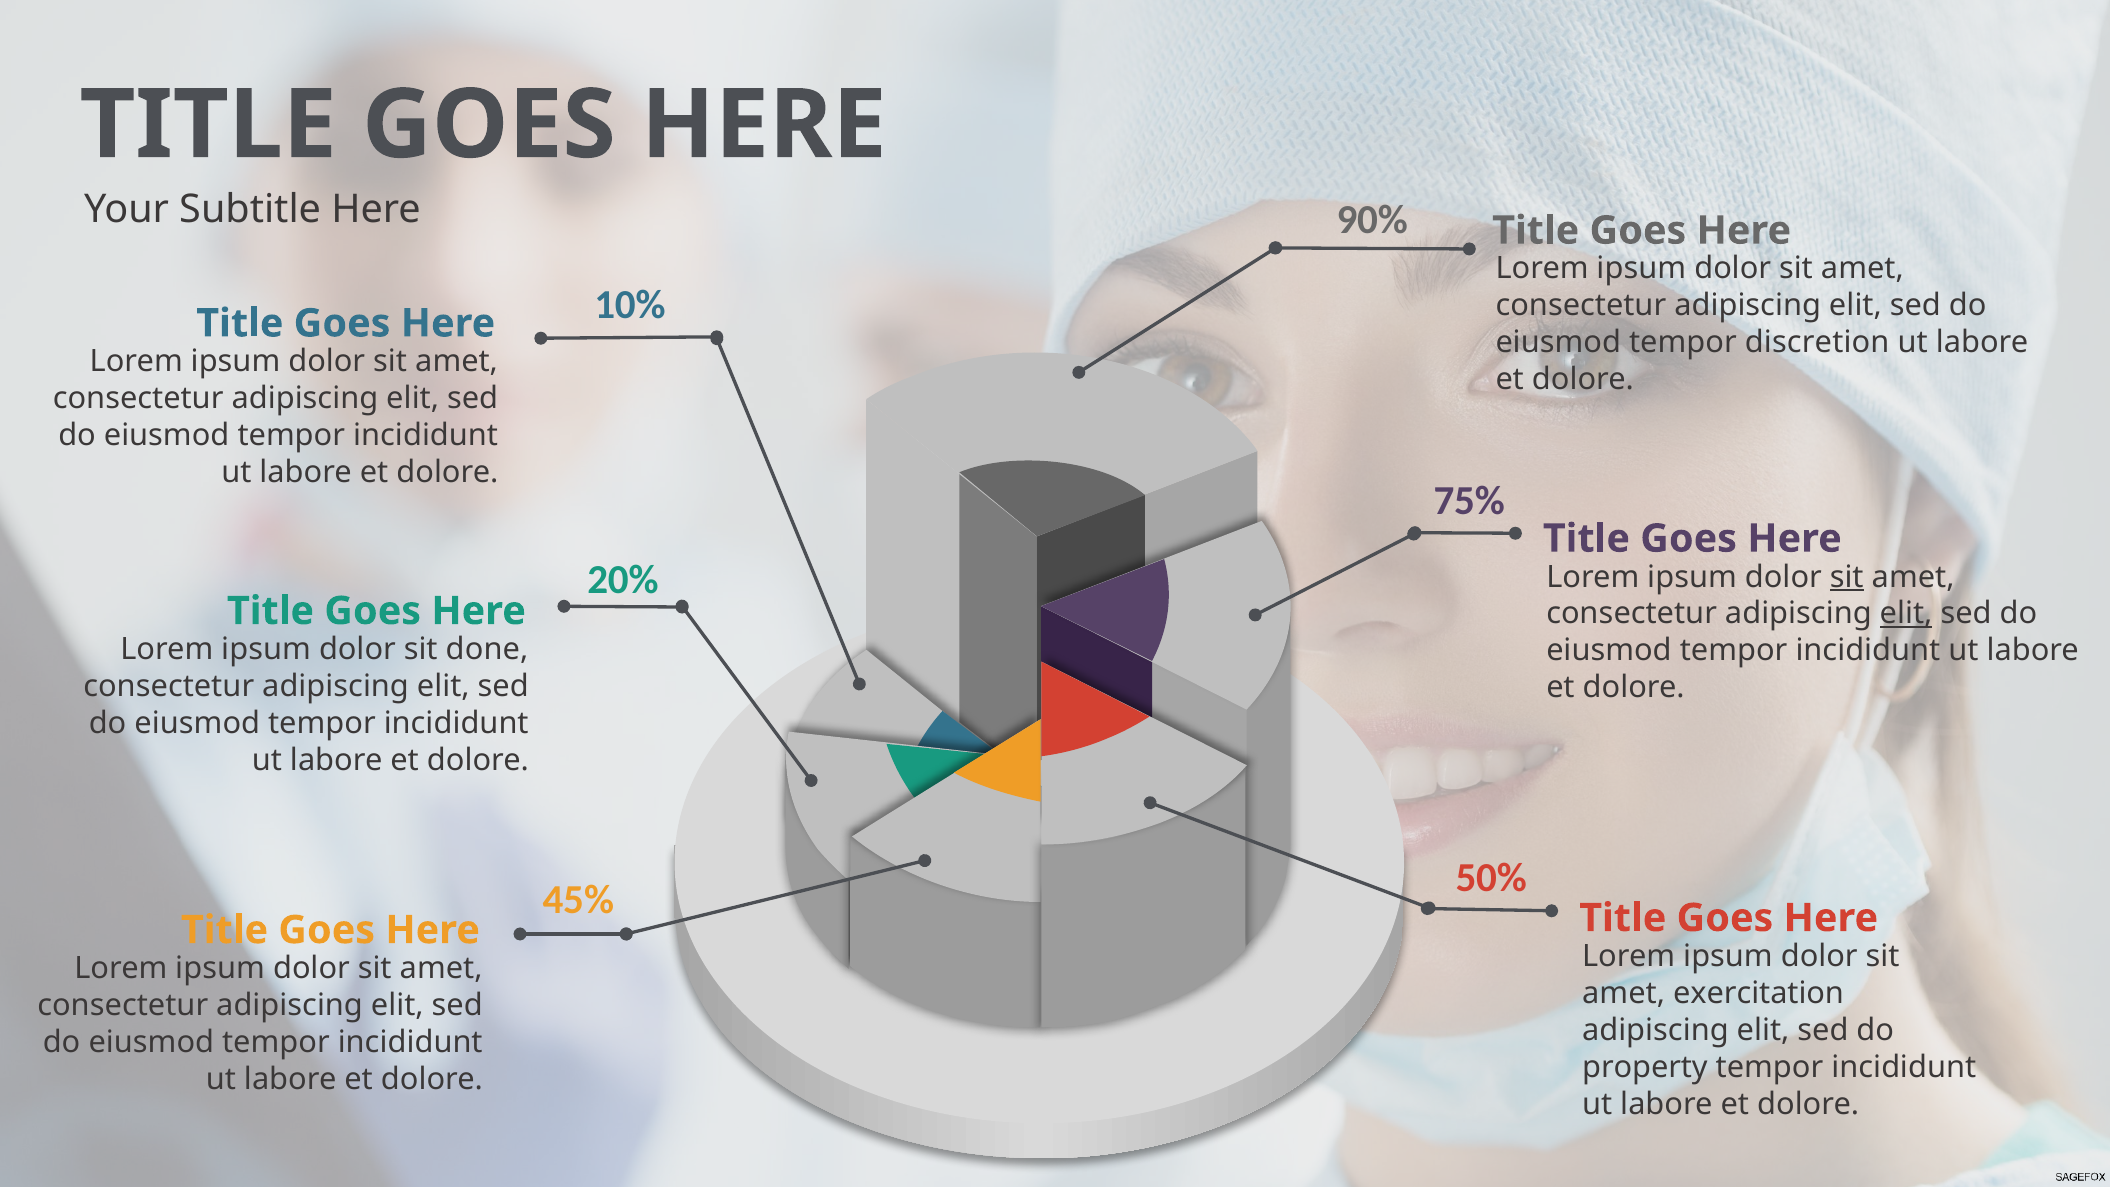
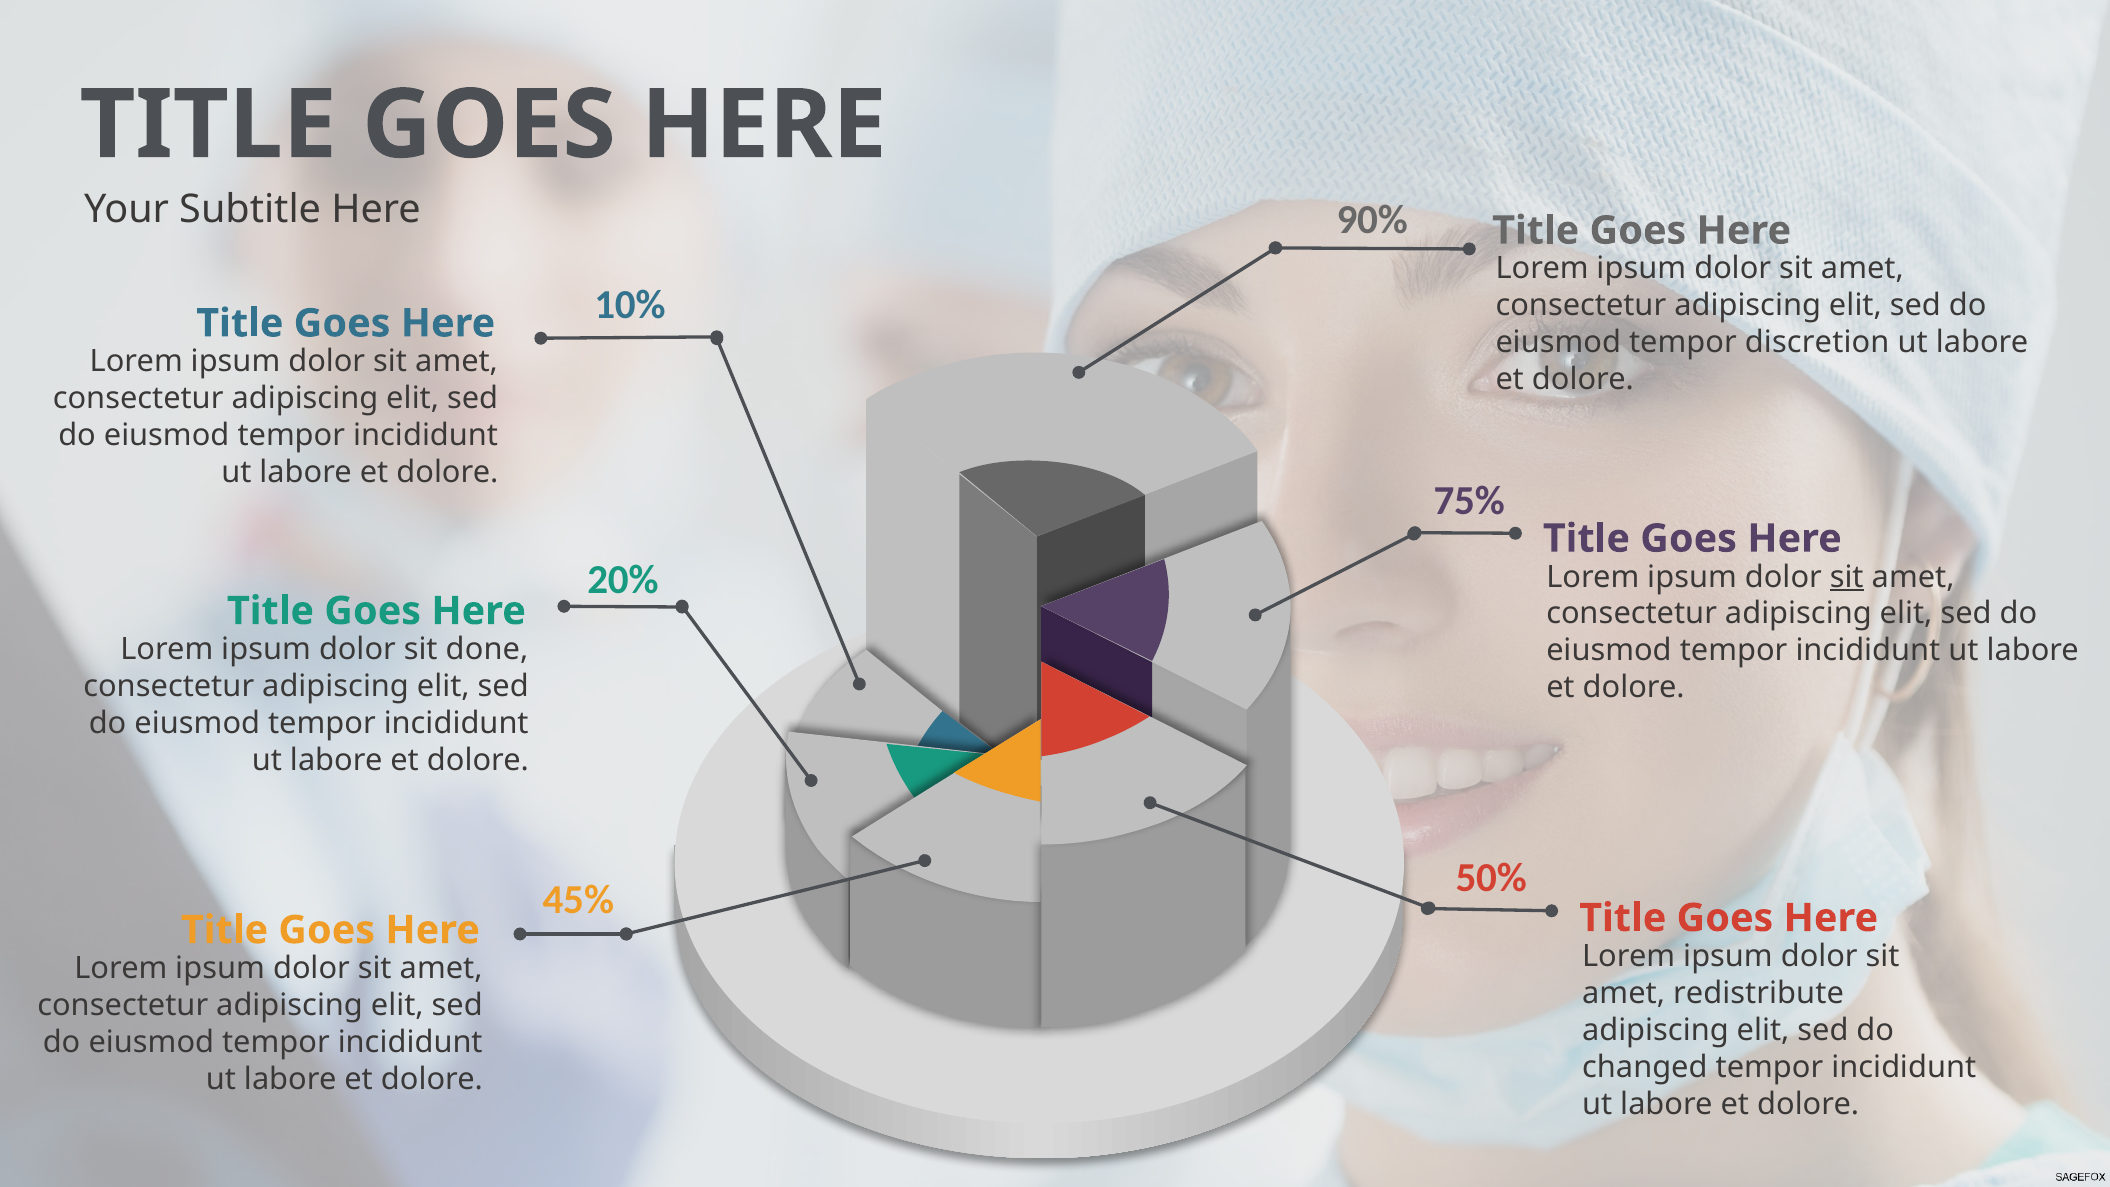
elit at (1906, 614) underline: present -> none
exercitation: exercitation -> redistribute
property: property -> changed
